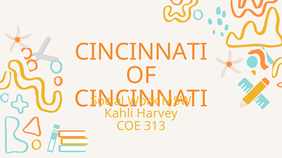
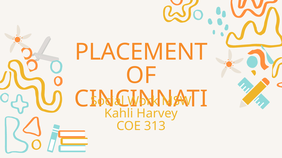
CINCINNATI at (141, 52): CINCINNATI -> PLACEMENT
